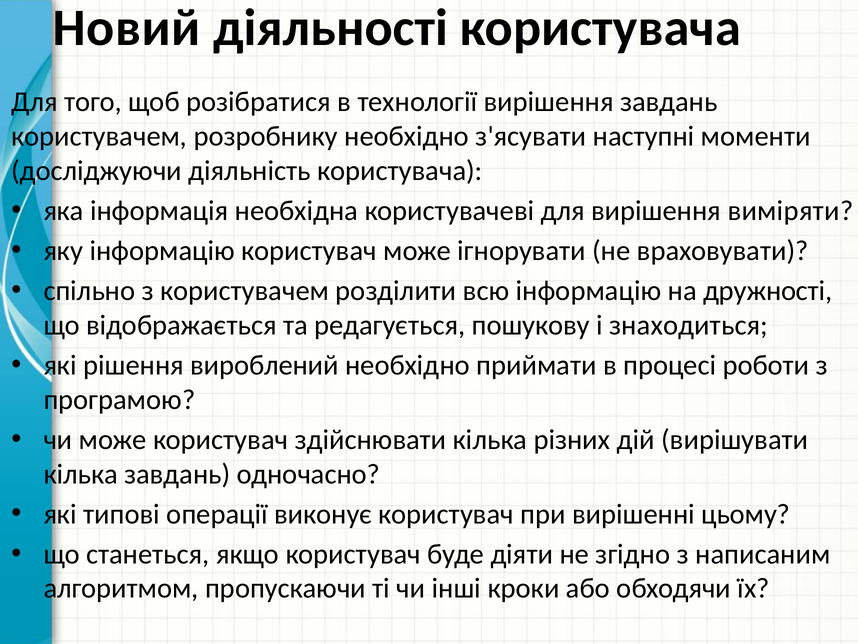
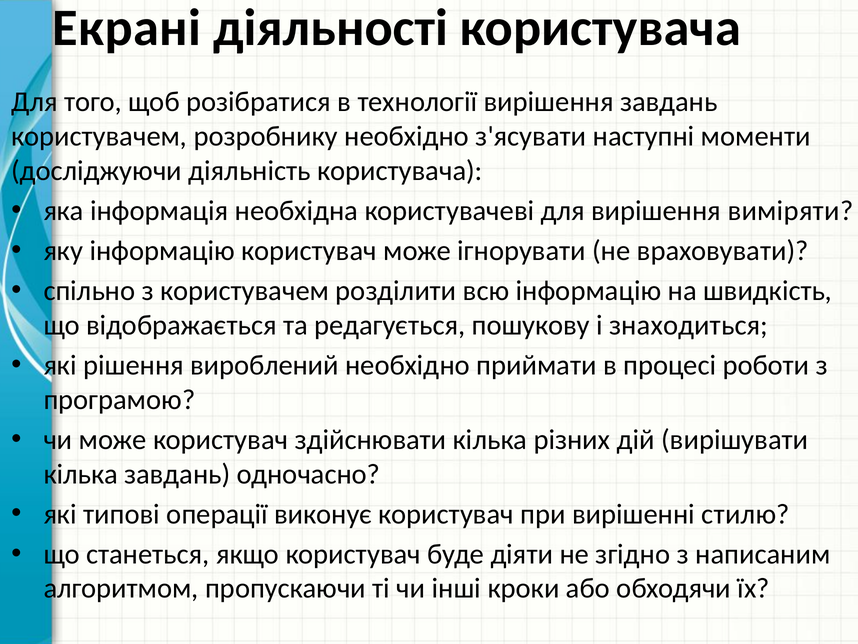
Новий: Новий -> Екрані
дружності: дружності -> швидкість
цьому: цьому -> стилю
